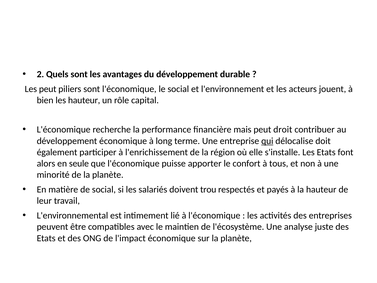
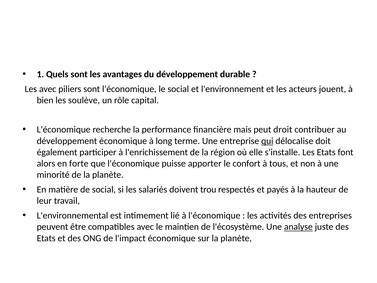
2: 2 -> 1
Les peut: peut -> avec
les hauteur: hauteur -> soulève
seule: seule -> forte
analyse underline: none -> present
